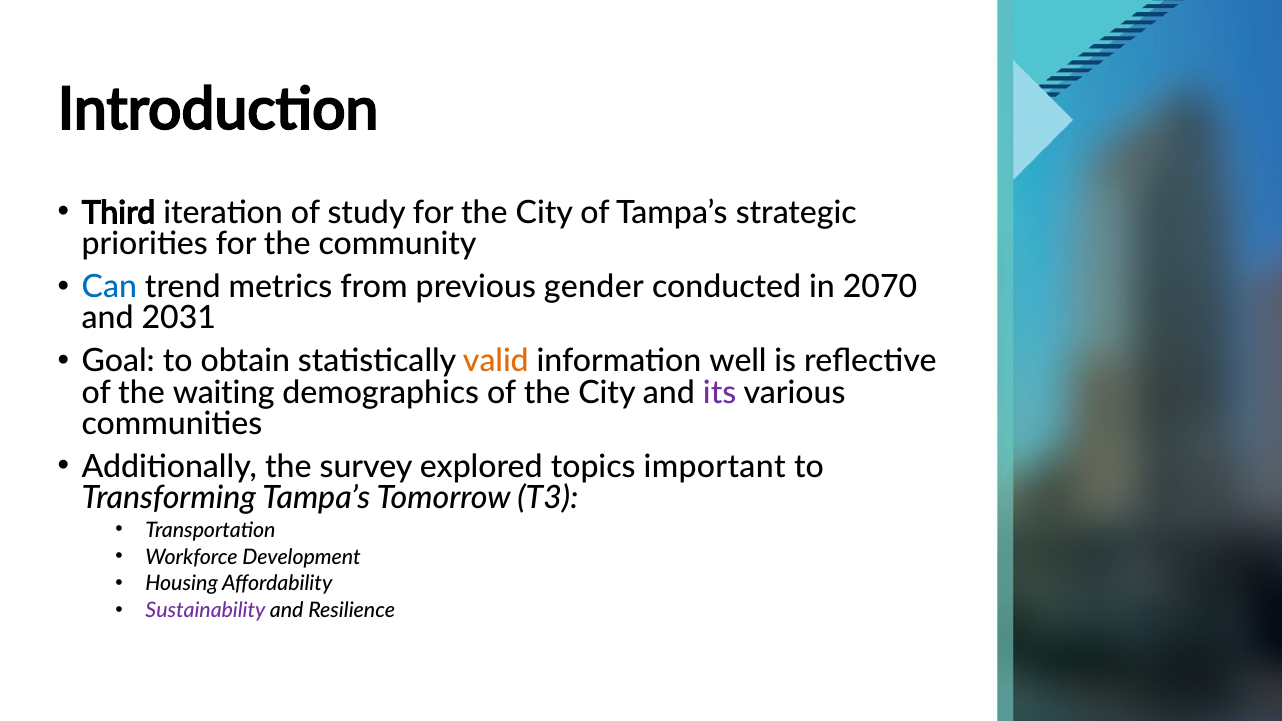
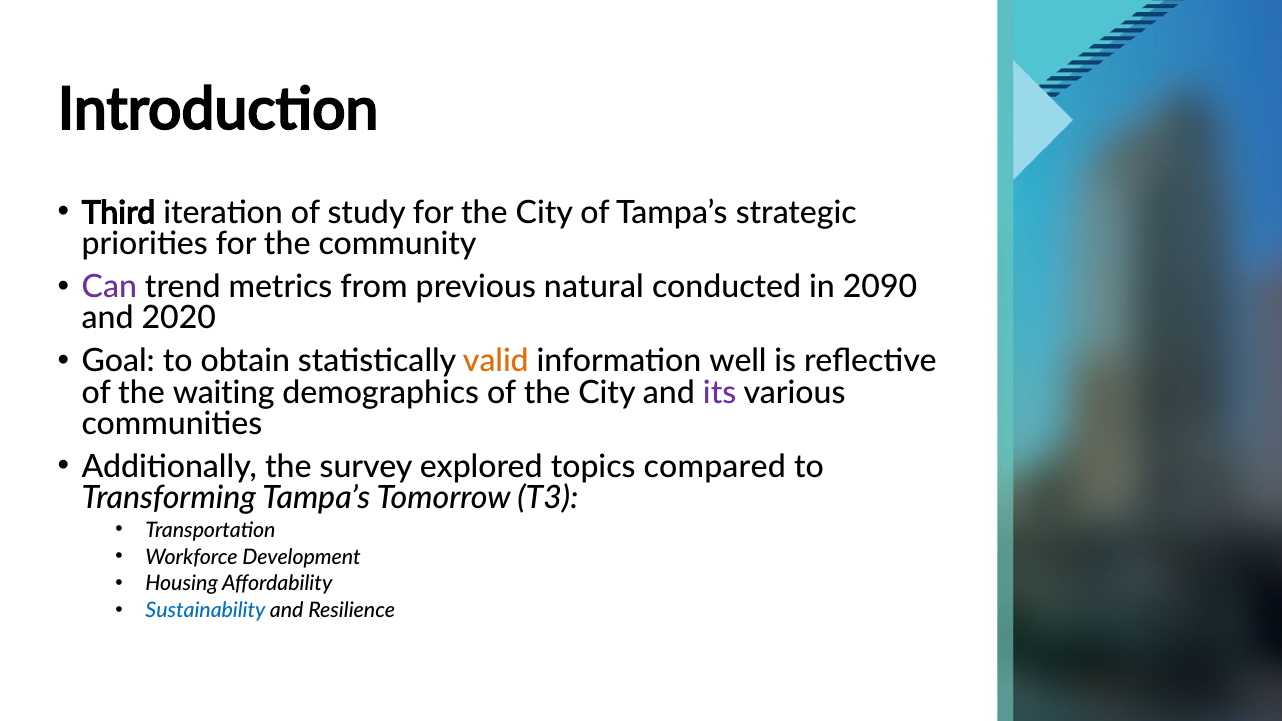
Can colour: blue -> purple
gender: gender -> natural
2070: 2070 -> 2090
2031: 2031 -> 2020
important: important -> compared
Sustainability colour: purple -> blue
